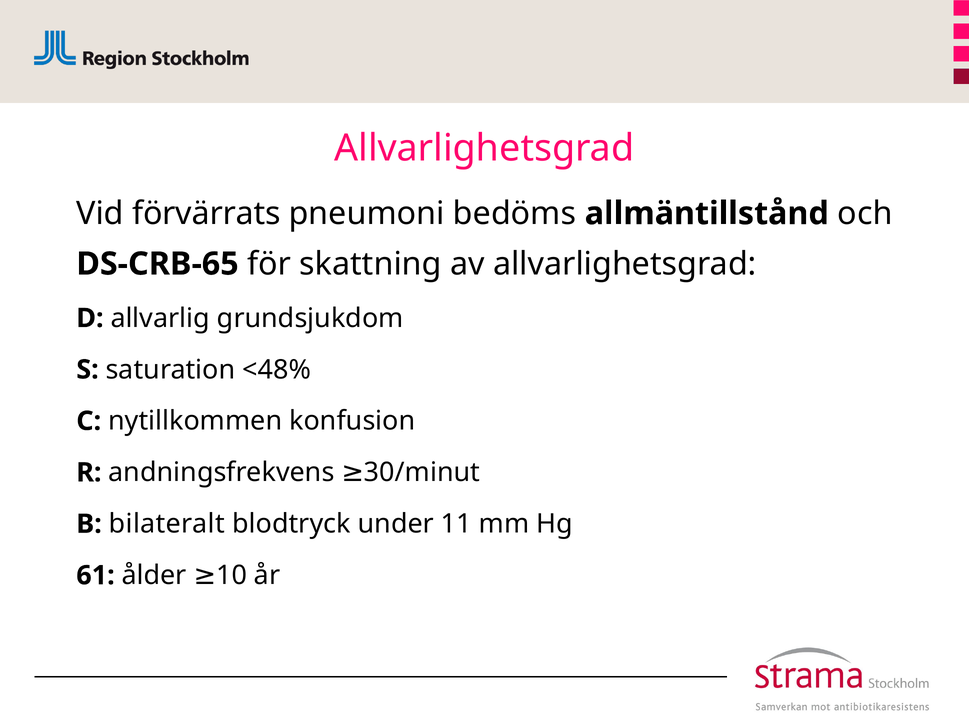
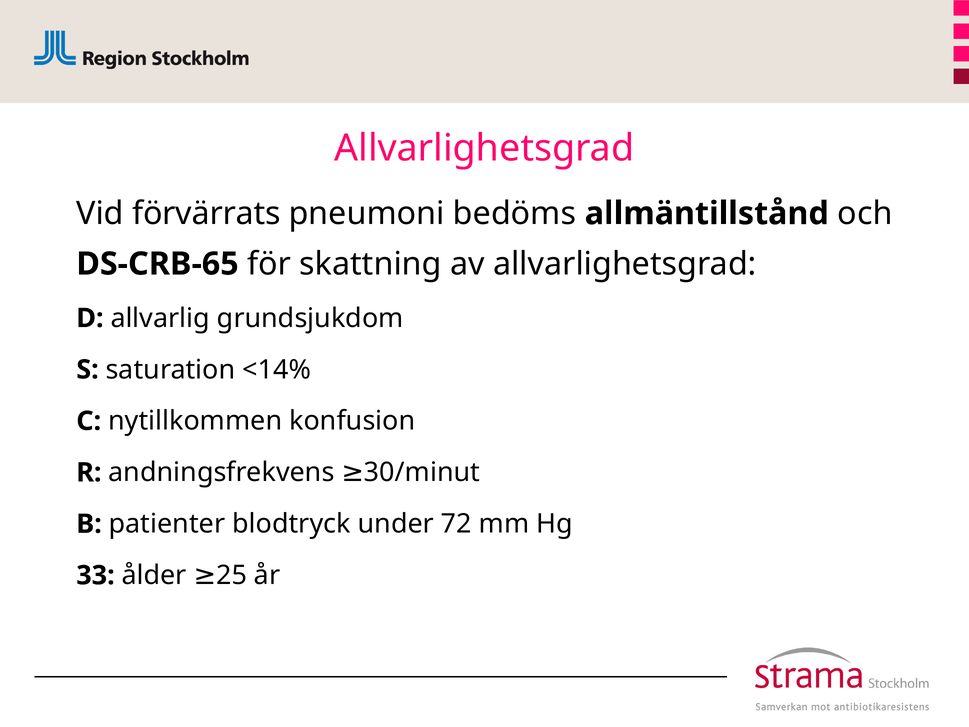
<48%: <48% -> <14%
bilateralt: bilateralt -> patienter
11: 11 -> 72
61: 61 -> 33
10: 10 -> 25
